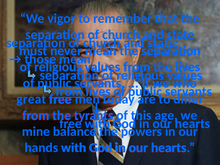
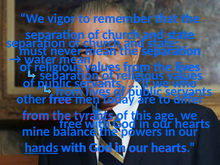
those: those -> water
great: great -> other
hands underline: none -> present
